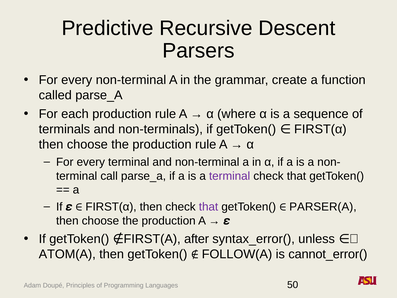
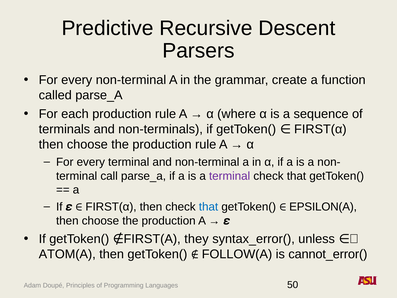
that at (209, 207) colour: purple -> blue
PARSER(A: PARSER(A -> EPSILON(A
after: after -> they
